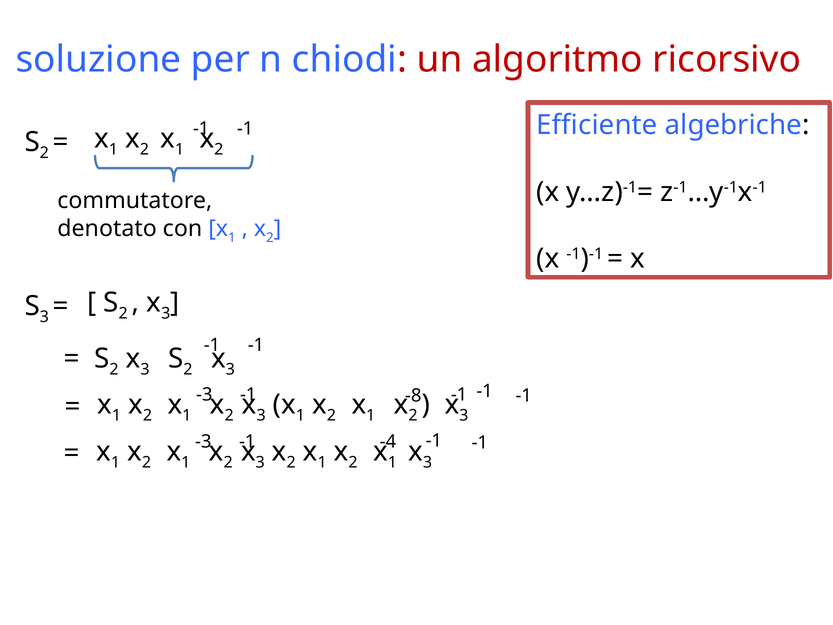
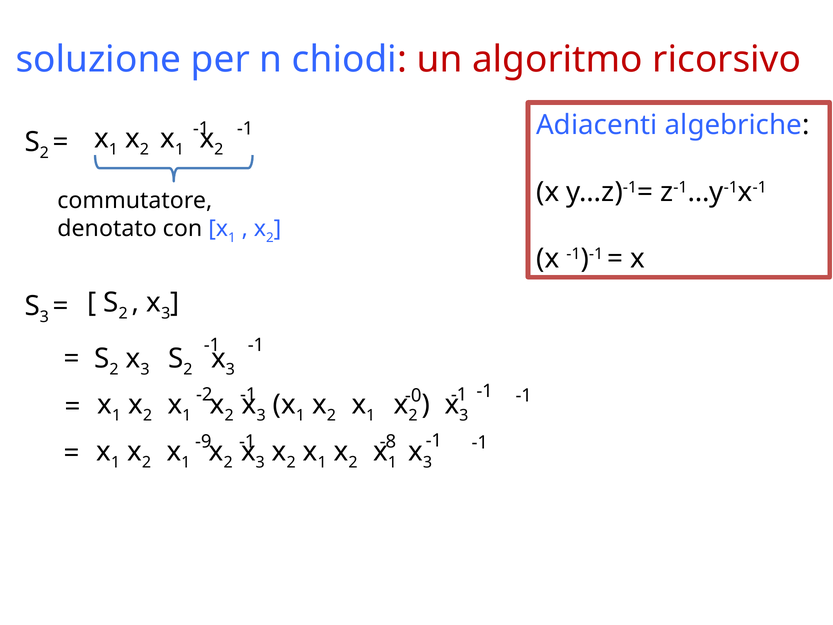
Efficiente: Efficiente -> Adiacenti
-3 at (204, 394): -3 -> -2
-8: -8 -> -0
-3 at (203, 441): -3 -> -9
-4: -4 -> -8
